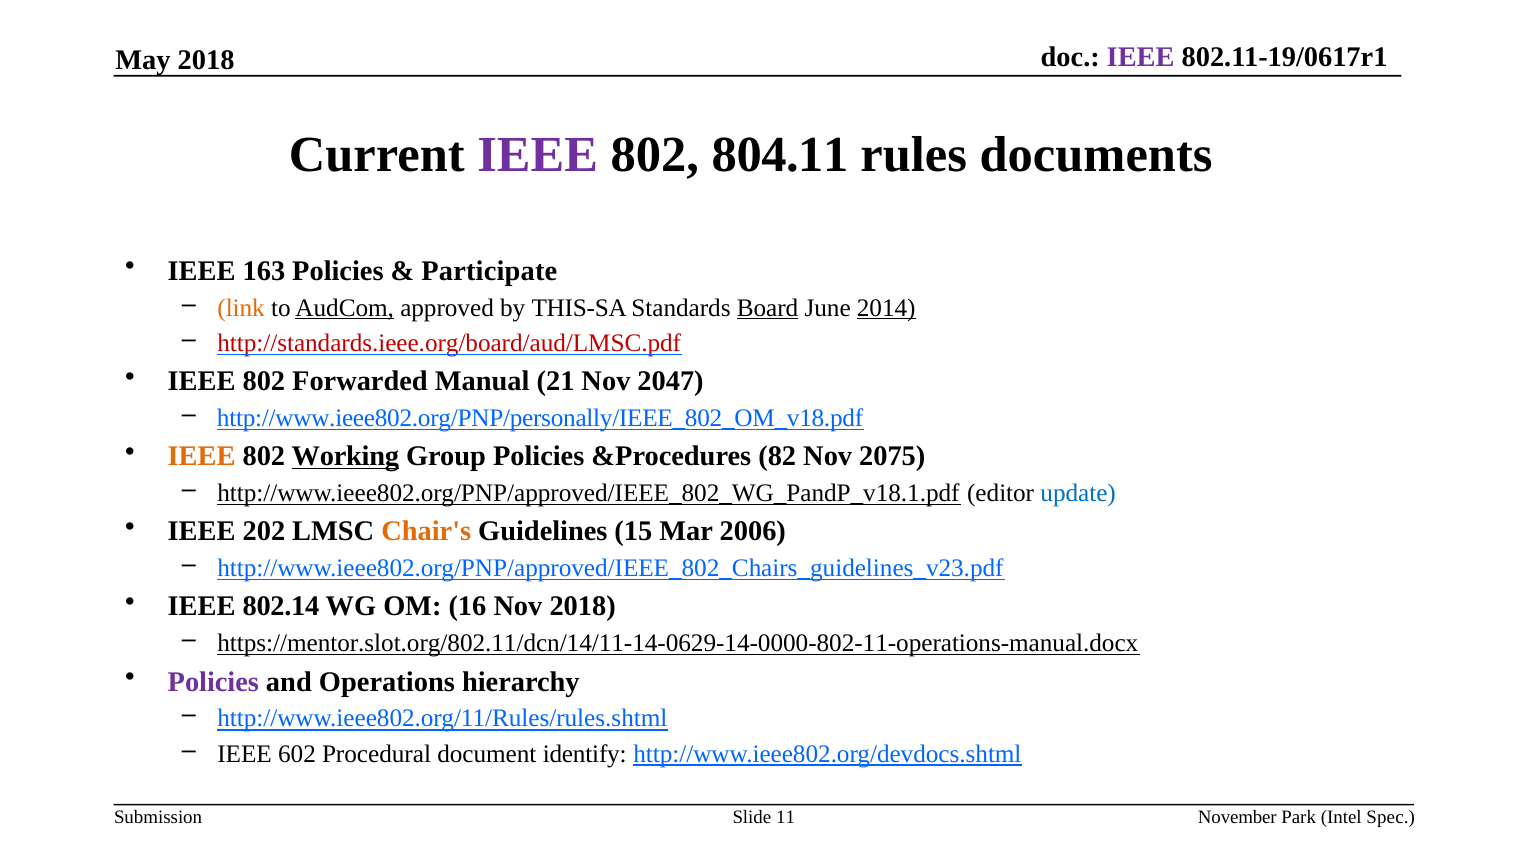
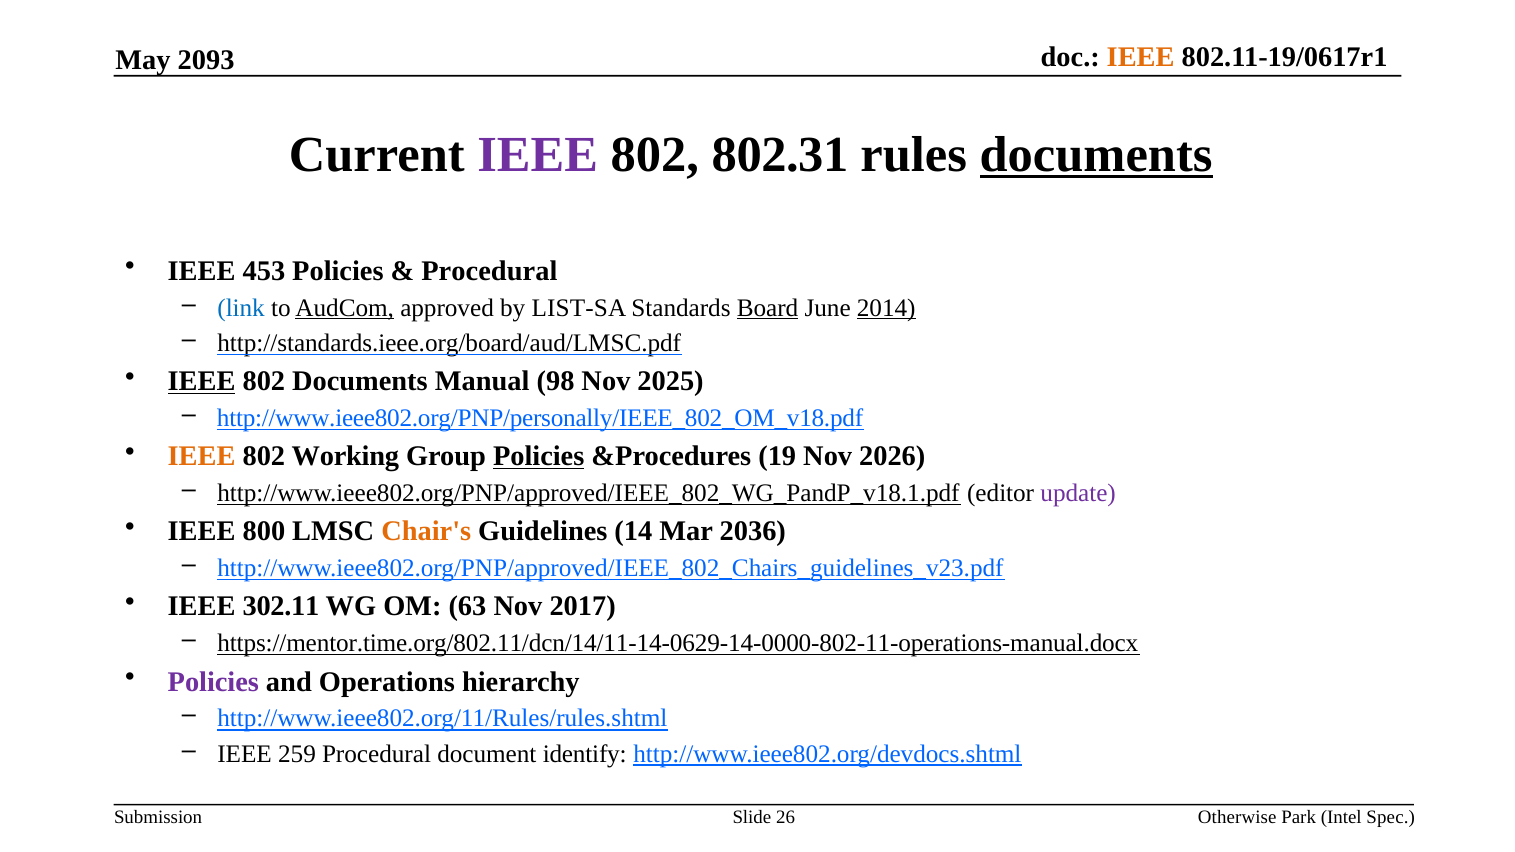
IEEE at (1141, 57) colour: purple -> orange
May 2018: 2018 -> 2093
804.11: 804.11 -> 802.31
documents at (1096, 155) underline: none -> present
163: 163 -> 453
Participate at (489, 271): Participate -> Procedural
link colour: orange -> blue
THIS-SA: THIS-SA -> LIST-SA
http://standards.ieee.org/board/aud/LMSC.pdf colour: red -> black
IEEE at (202, 381) underline: none -> present
802 Forwarded: Forwarded -> Documents
21: 21 -> 98
2047: 2047 -> 2025
Working underline: present -> none
Policies at (539, 456) underline: none -> present
82: 82 -> 19
2075: 2075 -> 2026
update colour: blue -> purple
202: 202 -> 800
15: 15 -> 14
2006: 2006 -> 2036
802.14: 802.14 -> 302.11
16: 16 -> 63
Nov 2018: 2018 -> 2017
https://mentor.slot.org/802.11/dcn/14/11-14-0629-14-0000-802-11-operations-manual.docx: https://mentor.slot.org/802.11/dcn/14/11-14-0629-14-0000-802-11-operations-manual.docx -> https://mentor.time.org/802.11/dcn/14/11-14-0629-14-0000-802-11-operations-manual.docx
602: 602 -> 259
November: November -> Otherwise
11: 11 -> 26
